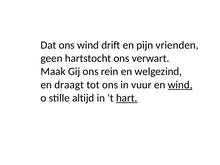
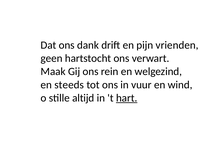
ons wind: wind -> dank
draagt: draagt -> steeds
wind at (180, 85) underline: present -> none
